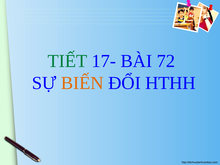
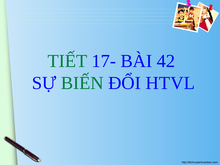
72: 72 -> 42
BIẾN colour: orange -> green
HTHH: HTHH -> HTVL
